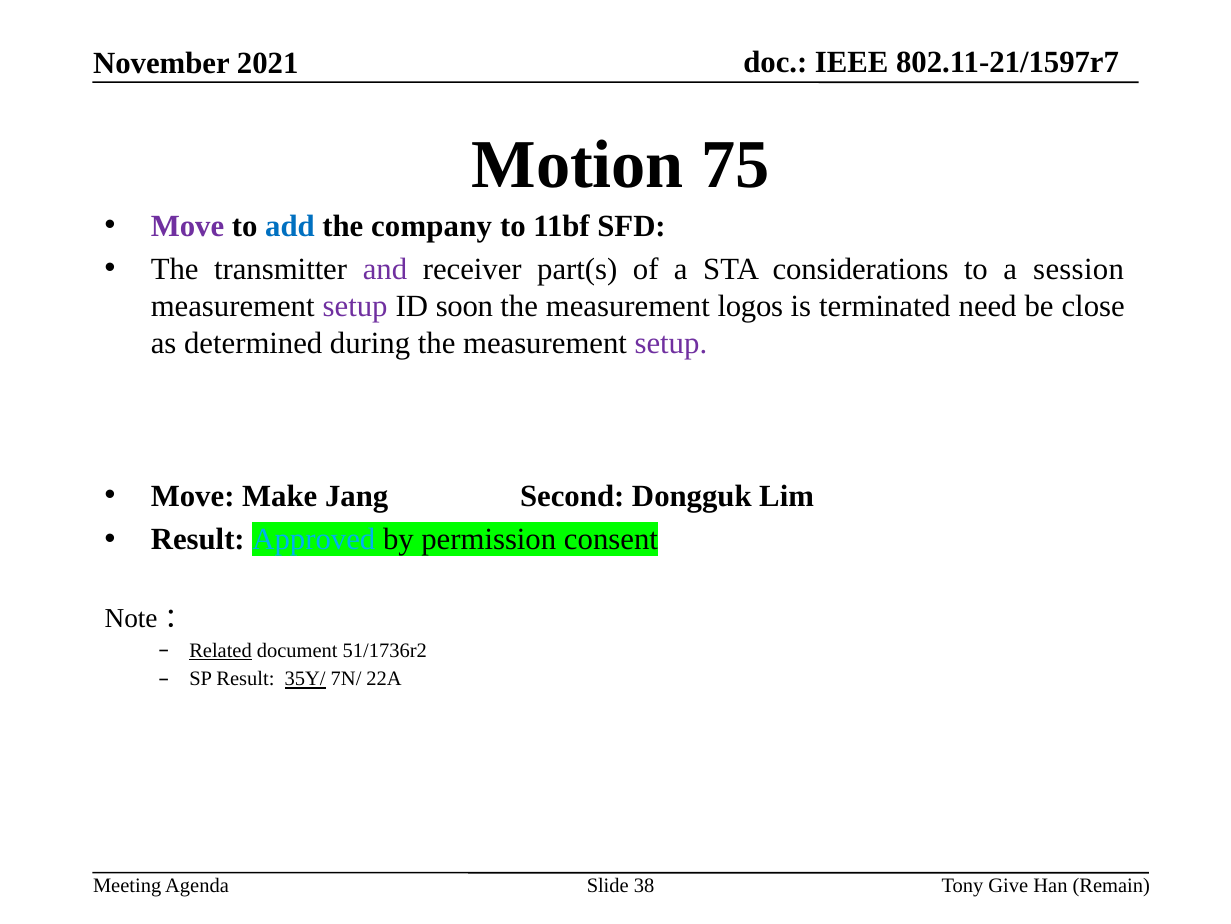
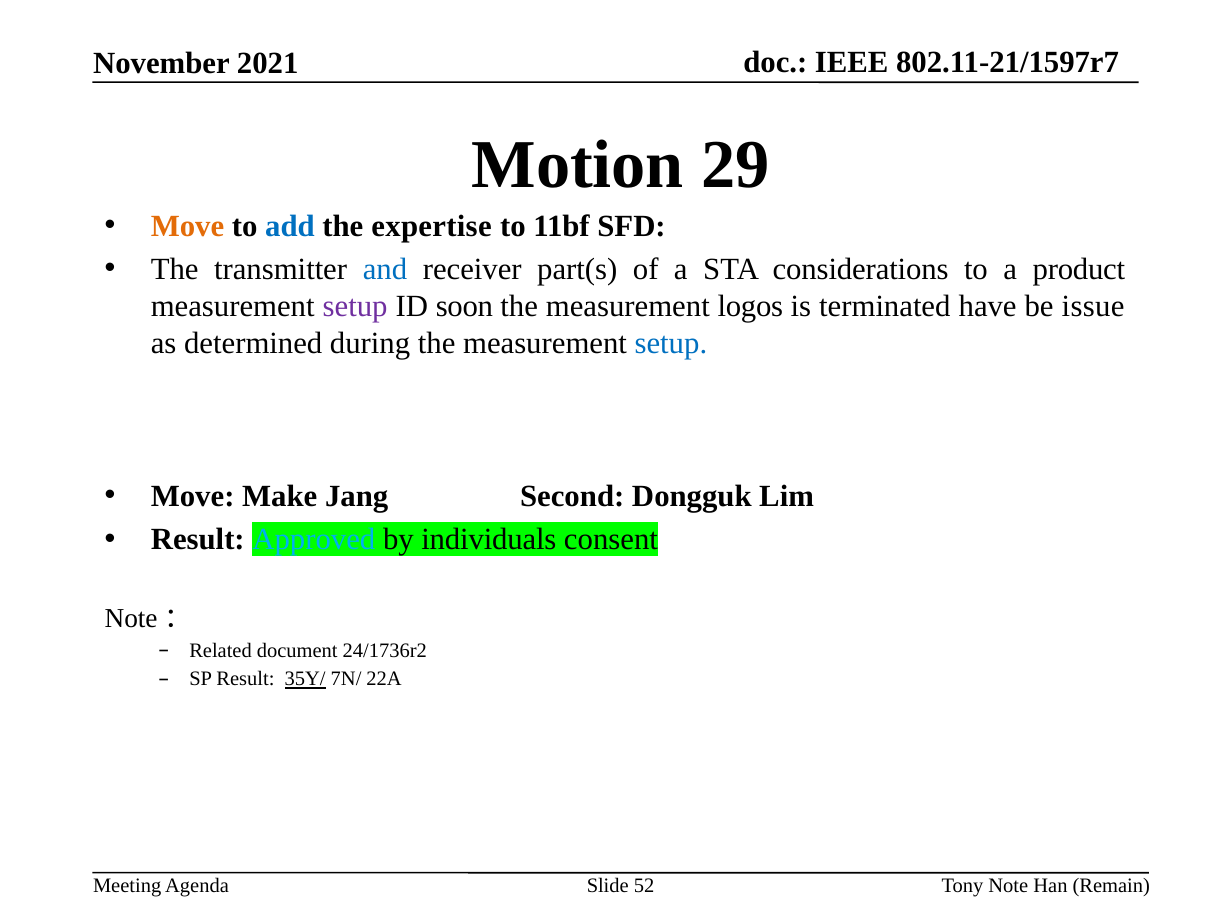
75: 75 -> 29
Move at (188, 226) colour: purple -> orange
company: company -> expertise
and colour: purple -> blue
session: session -> product
need: need -> have
close: close -> issue
setup at (671, 343) colour: purple -> blue
permission: permission -> individuals
Related underline: present -> none
51/1736r2: 51/1736r2 -> 24/1736r2
38: 38 -> 52
Give: Give -> Note
